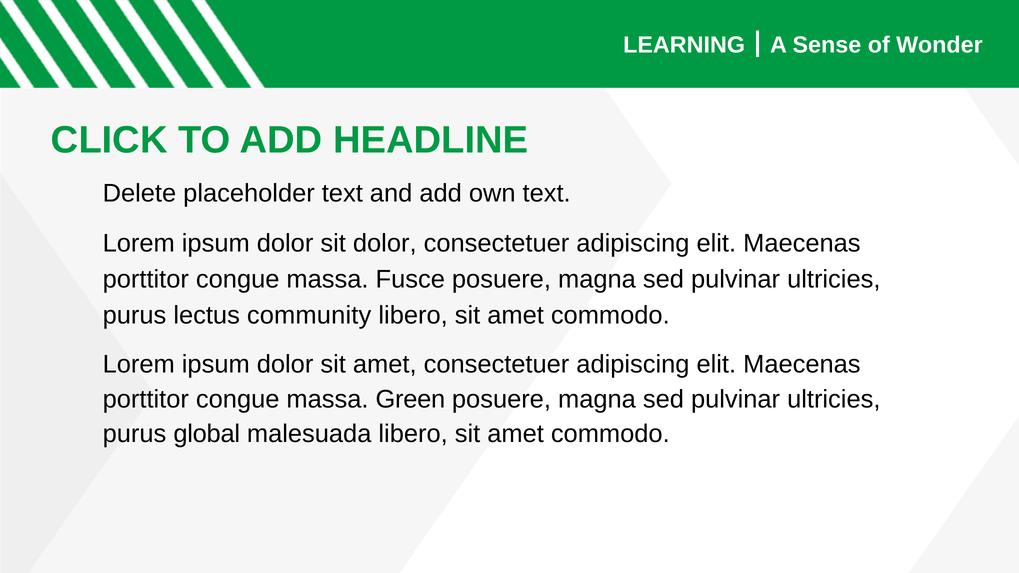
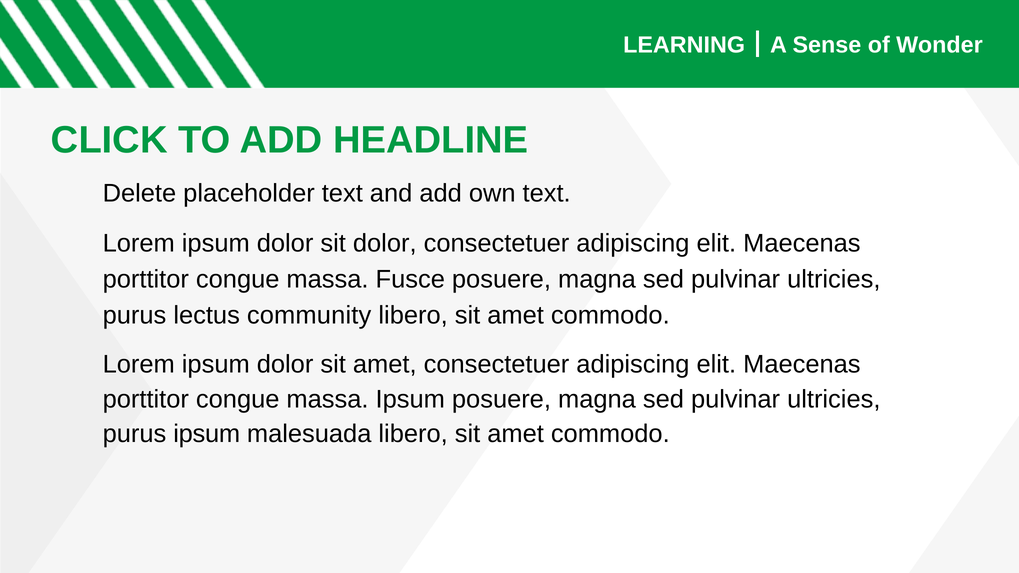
massa Green: Green -> Ipsum
purus global: global -> ipsum
